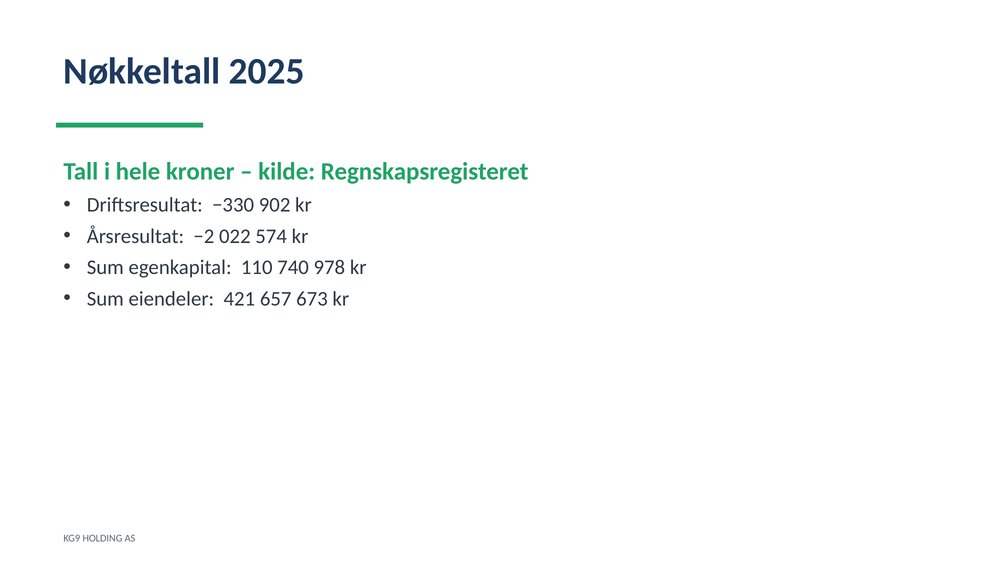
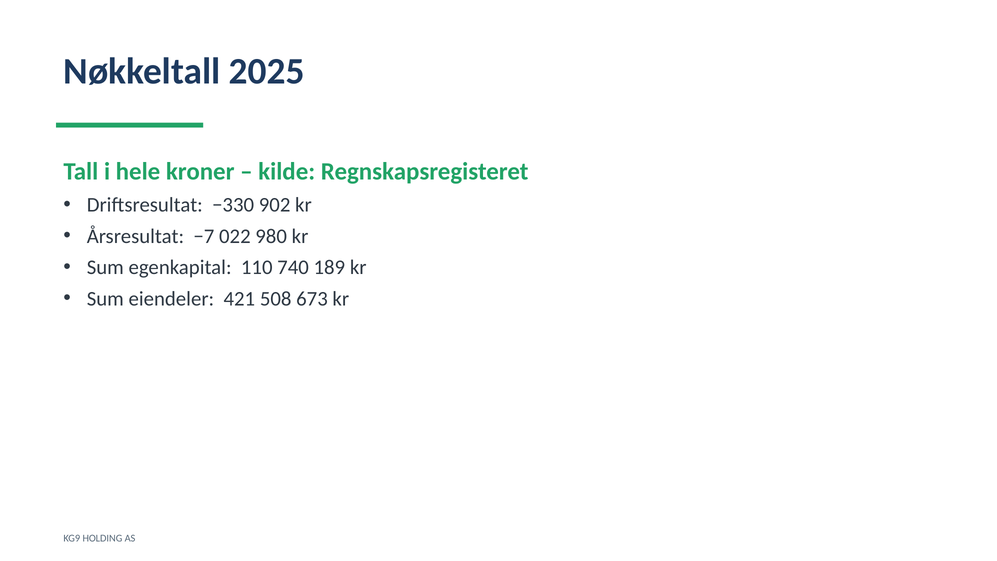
−2: −2 -> −7
574: 574 -> 980
978: 978 -> 189
657: 657 -> 508
